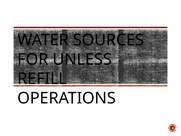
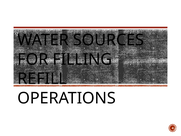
UNLESS: UNLESS -> FILLING
